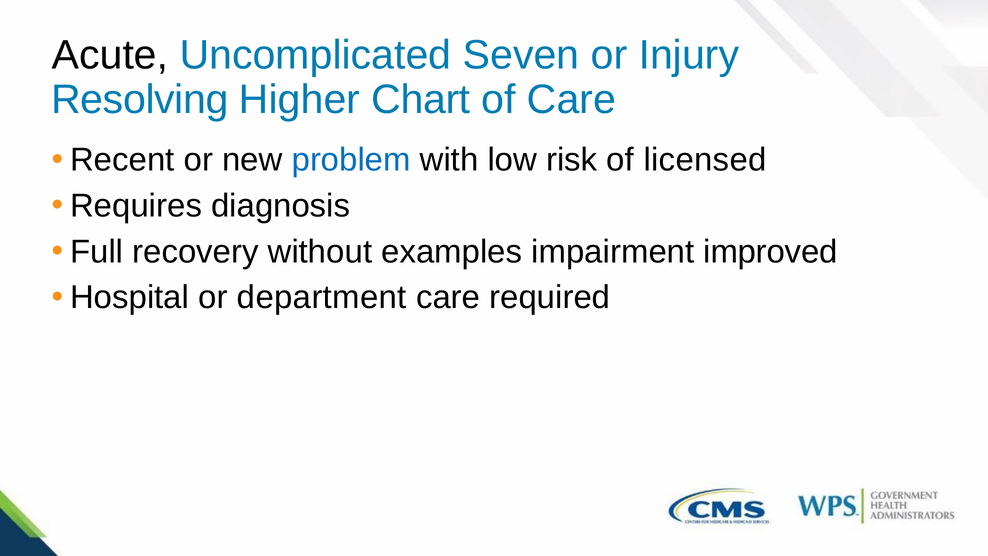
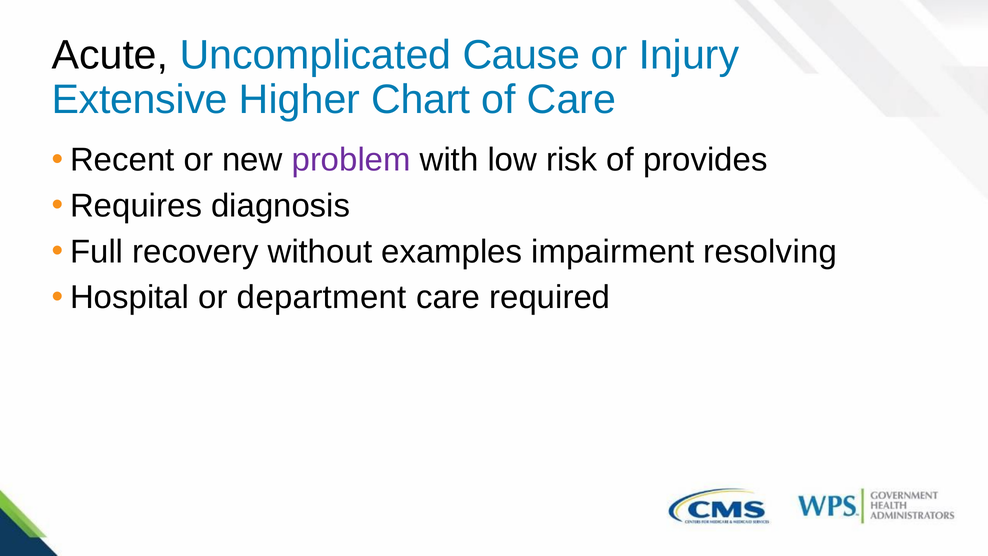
Seven: Seven -> Cause
Resolving: Resolving -> Extensive
problem colour: blue -> purple
licensed: licensed -> provides
improved: improved -> resolving
